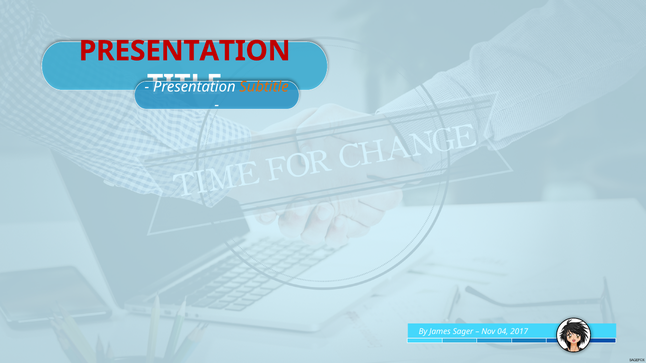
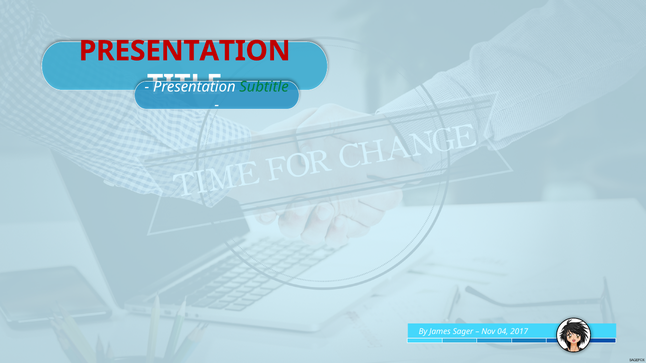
Subtitle colour: orange -> green
